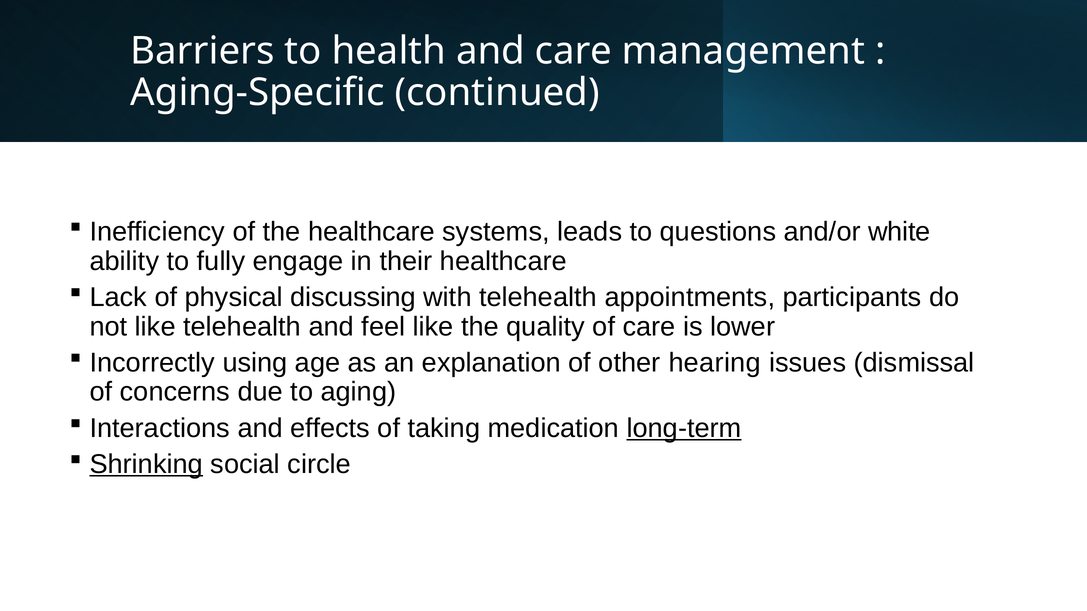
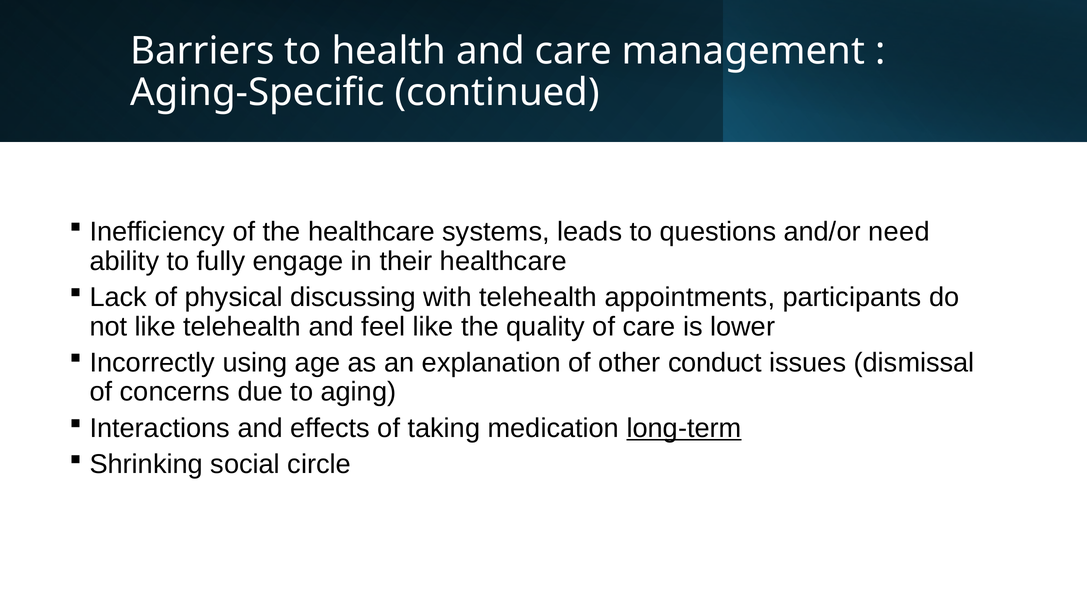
white: white -> need
hearing: hearing -> conduct
Shrinking underline: present -> none
